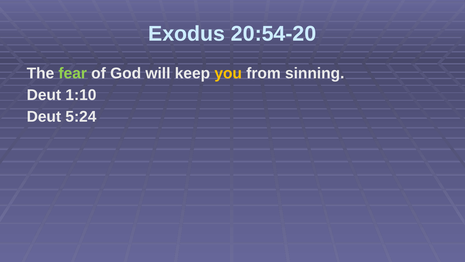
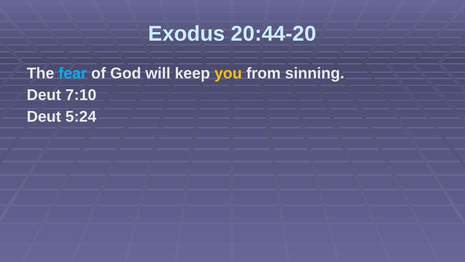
20:54-20: 20:54-20 -> 20:44-20
fear colour: light green -> light blue
1:10: 1:10 -> 7:10
